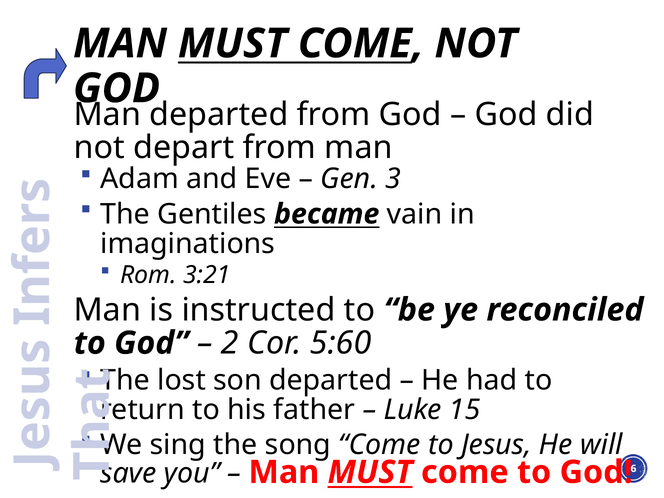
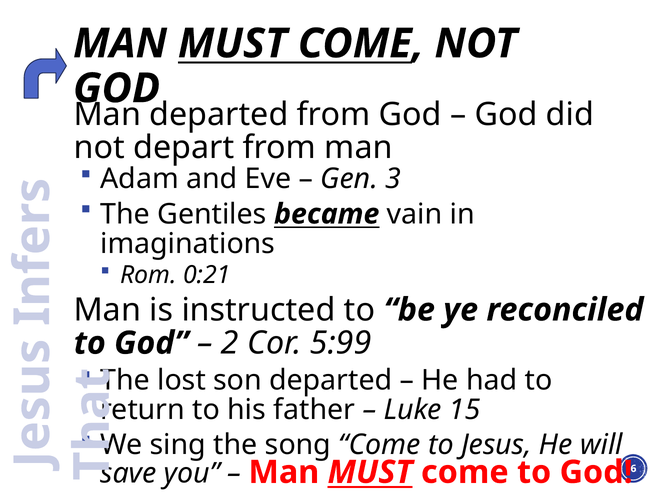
3:21: 3:21 -> 0:21
5:60: 5:60 -> 5:99
